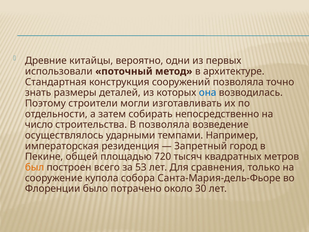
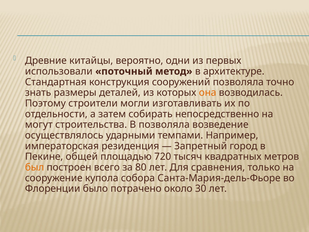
она colour: blue -> orange
число: число -> могут
53: 53 -> 80
